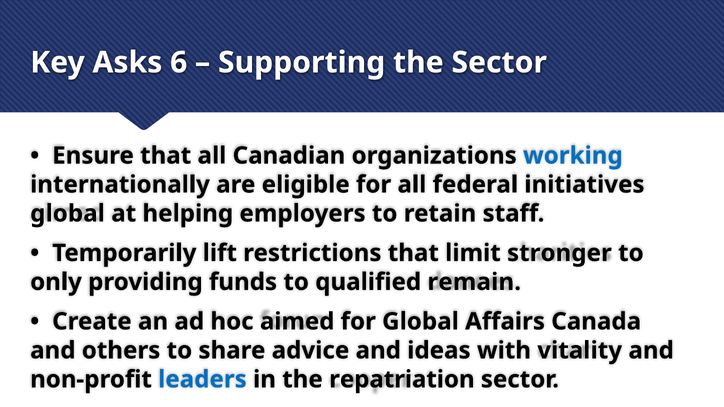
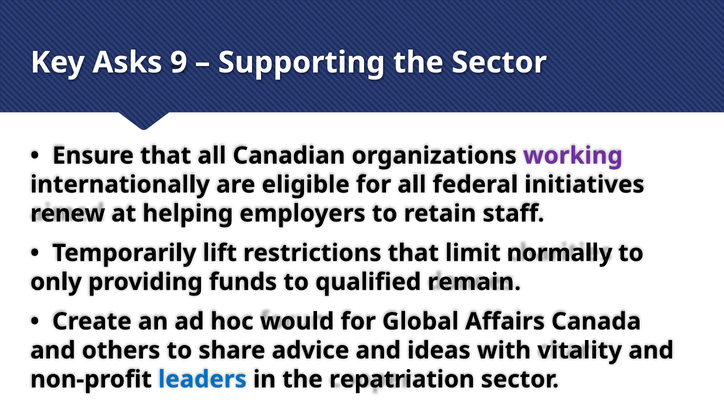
6: 6 -> 9
working colour: blue -> purple
global at (68, 214): global -> renew
stronger: stronger -> normally
aimed: aimed -> would
